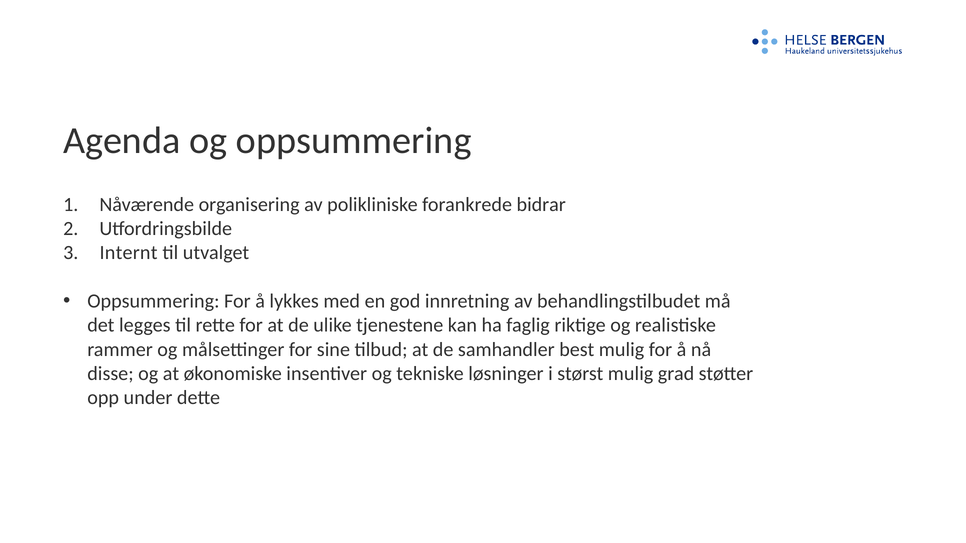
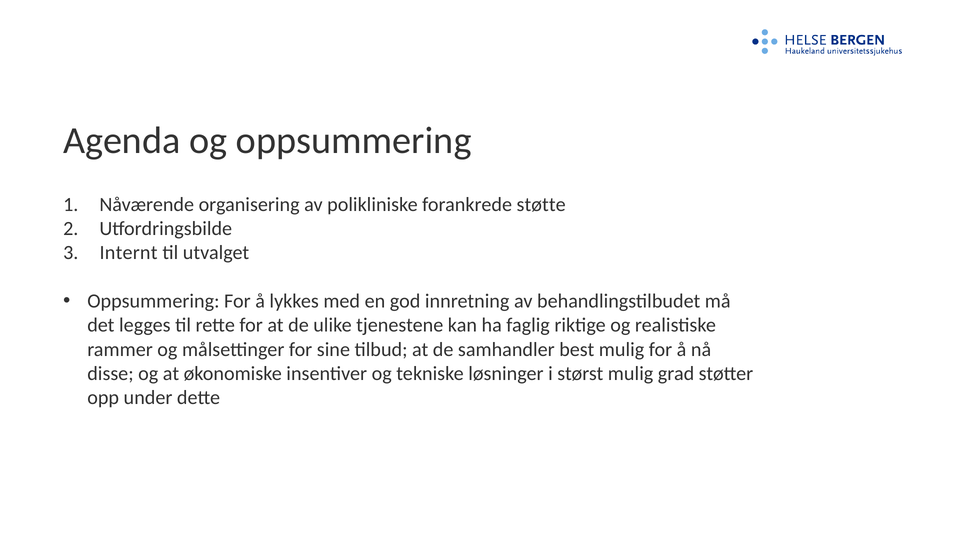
bidrar: bidrar -> støtte
